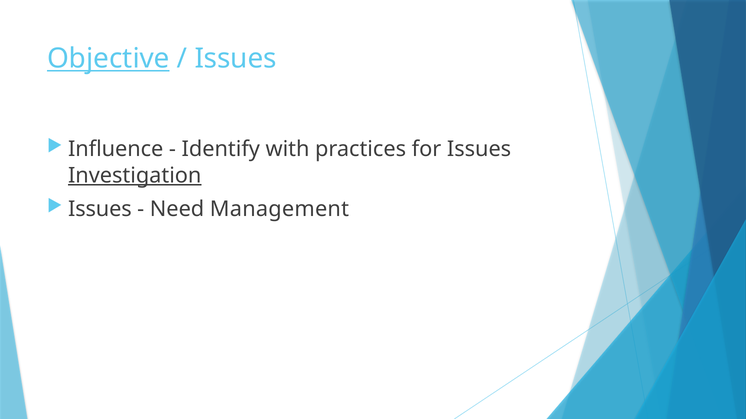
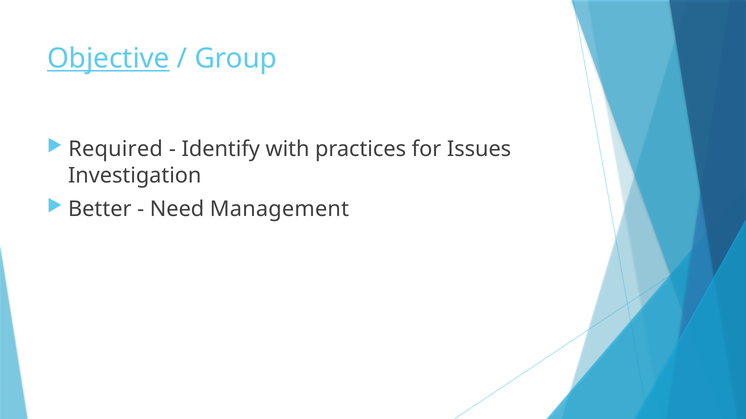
Issues at (236, 59): Issues -> Group
Influence: Influence -> Required
Investigation underline: present -> none
Issues at (100, 209): Issues -> Better
